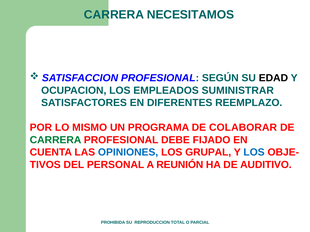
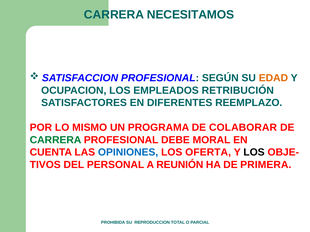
EDAD colour: black -> orange
SUMINISTRAR: SUMINISTRAR -> RETRIBUCIÓN
FIJADO: FIJADO -> MORAL
GRUPAL: GRUPAL -> OFERTA
LOS at (254, 153) colour: blue -> black
AUDITIVO: AUDITIVO -> PRIMERA
